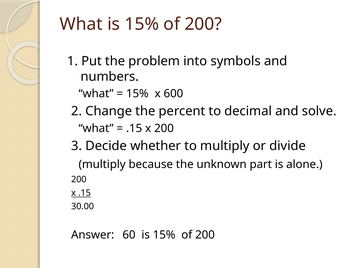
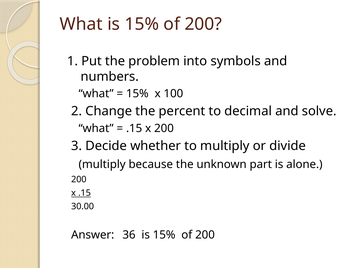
600: 600 -> 100
60: 60 -> 36
